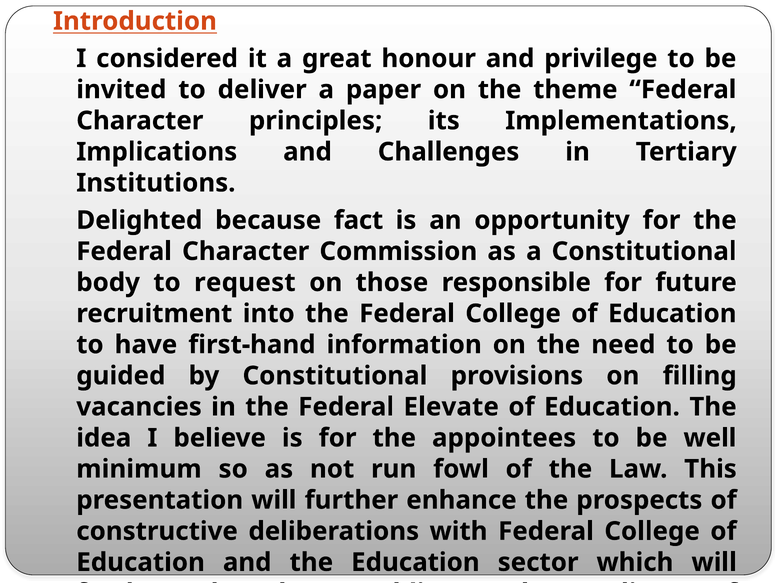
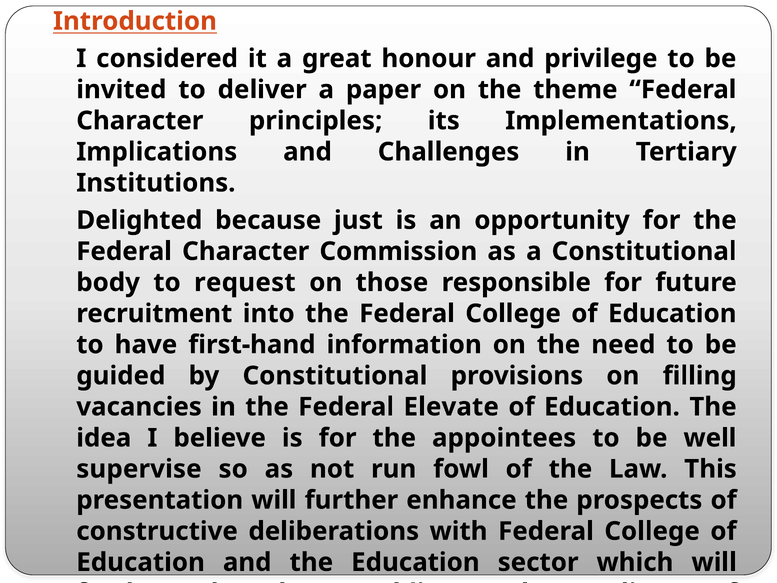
fact: fact -> just
minimum: minimum -> supervise
